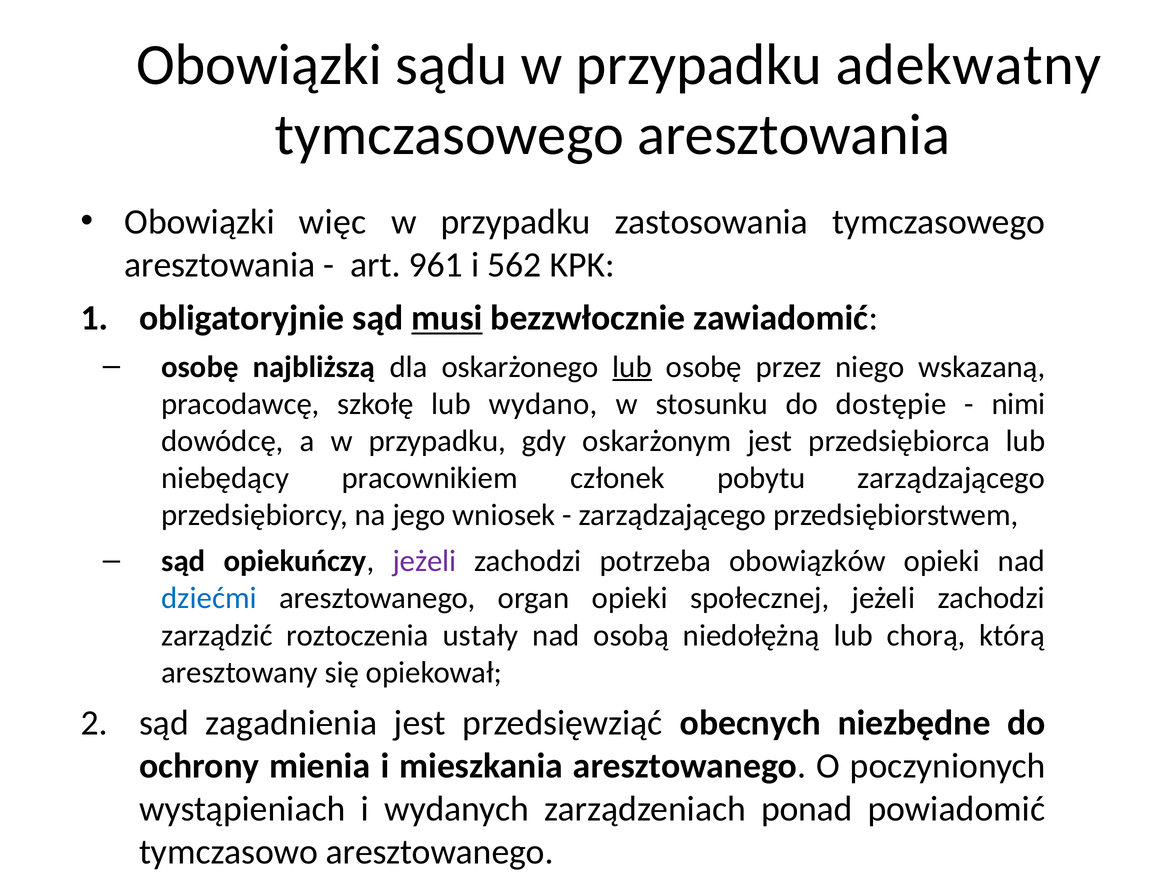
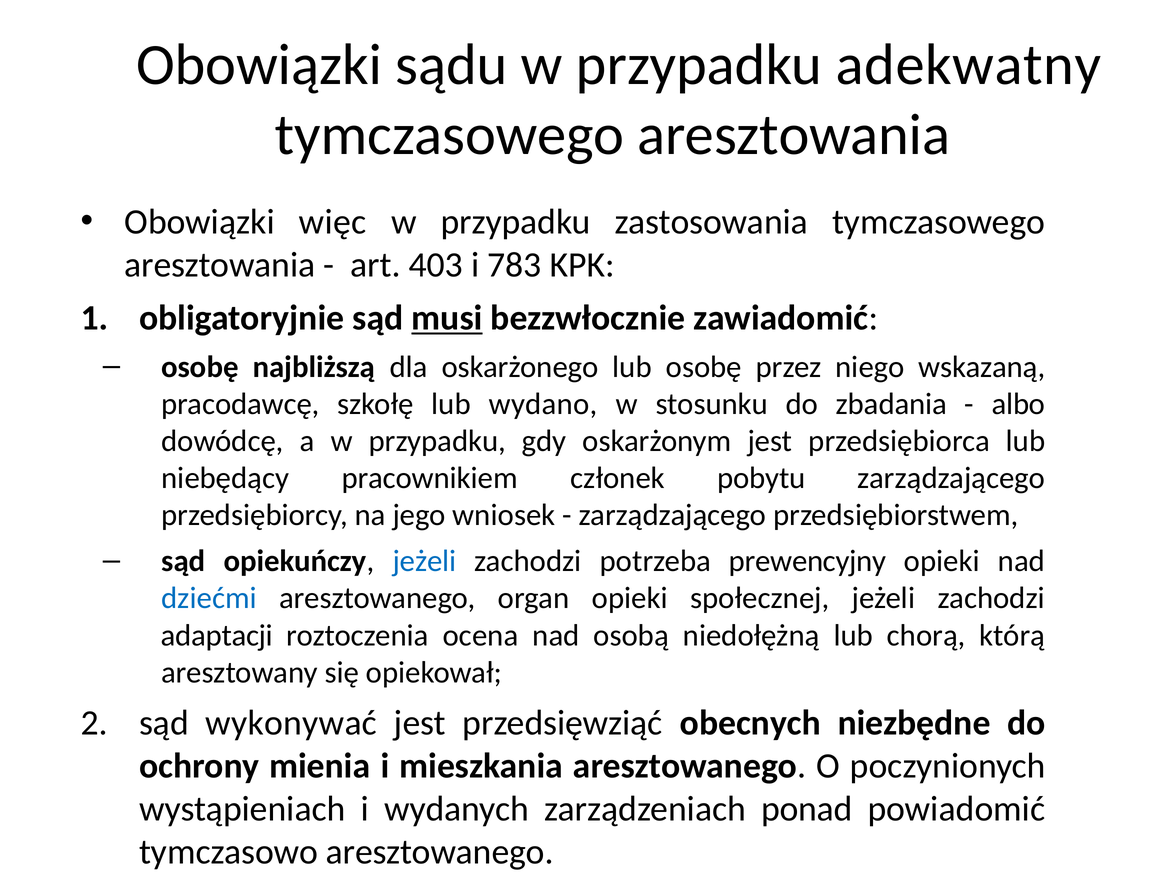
961: 961 -> 403
562: 562 -> 783
lub at (632, 367) underline: present -> none
dostępie: dostępie -> zbadania
nimi: nimi -> albo
jeżeli at (424, 561) colour: purple -> blue
obowiązków: obowiązków -> prewencyjny
zarządzić: zarządzić -> adaptacji
ustały: ustały -> ocena
zagadnienia: zagadnienia -> wykonywać
